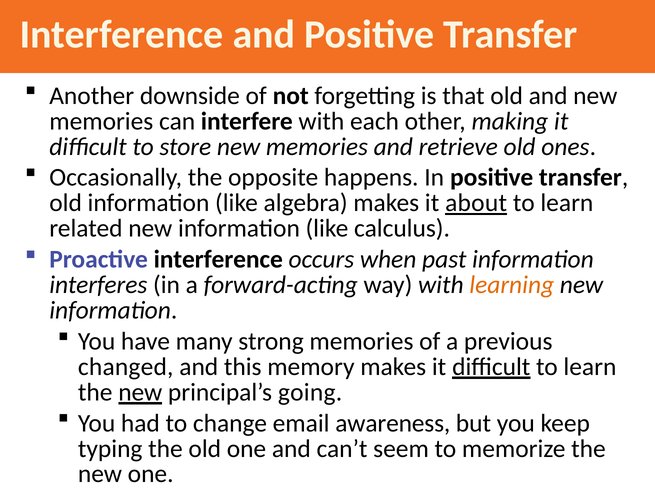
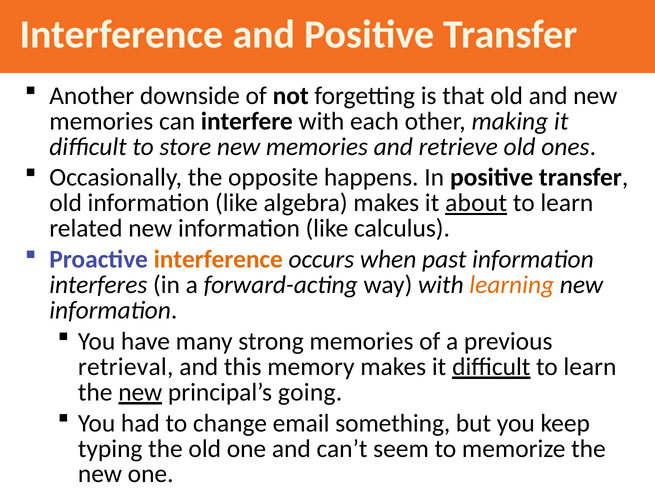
interference at (218, 260) colour: black -> orange
changed: changed -> retrieval
awareness: awareness -> something
